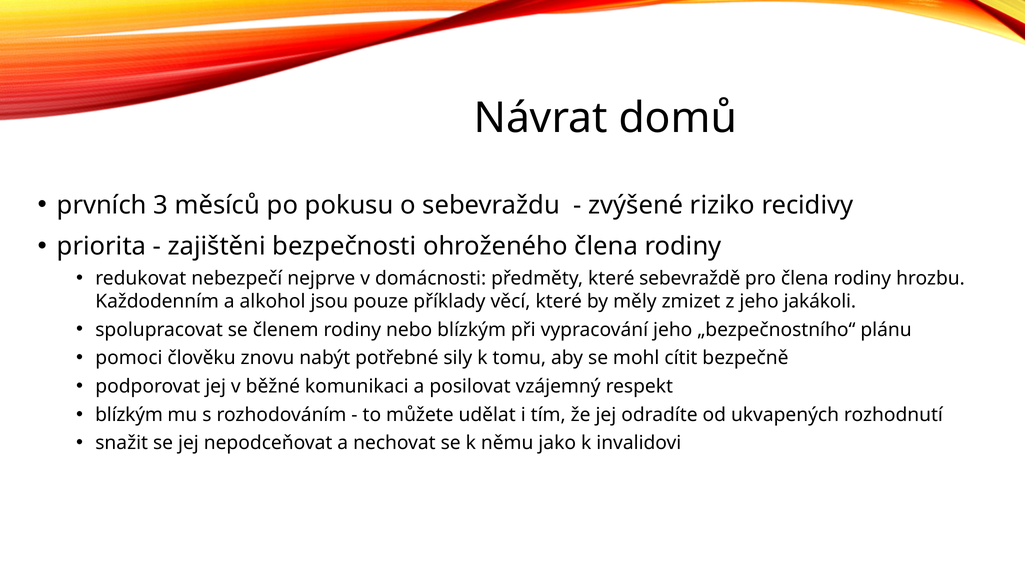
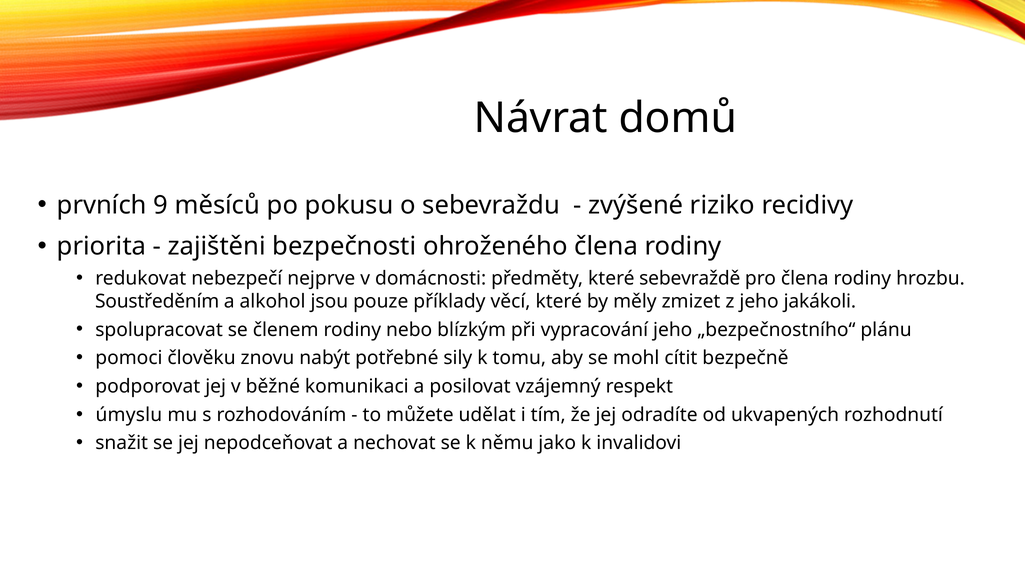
3: 3 -> 9
Každodenním: Každodenním -> Soustředěním
blízkým at (129, 415): blízkým -> úmyslu
